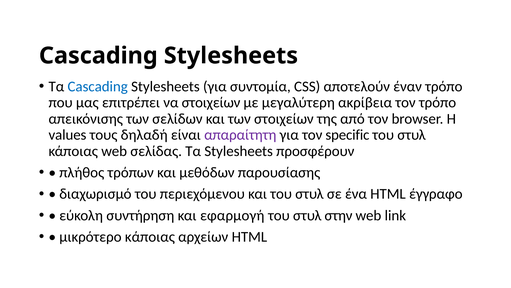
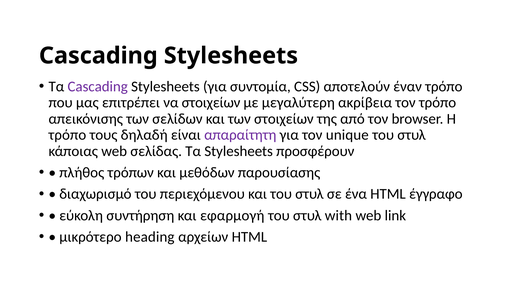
Cascading at (98, 86) colour: blue -> purple
values at (67, 135): values -> τρόπο
specific: specific -> unique
στην: στην -> with
μικρότερο κάποιας: κάποιας -> heading
